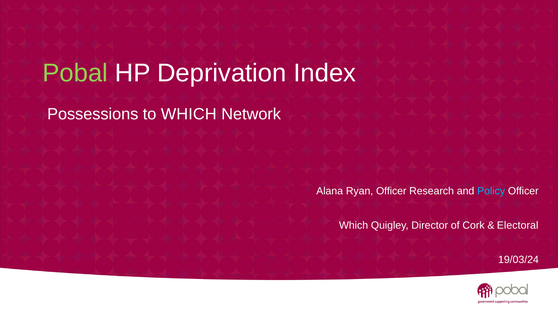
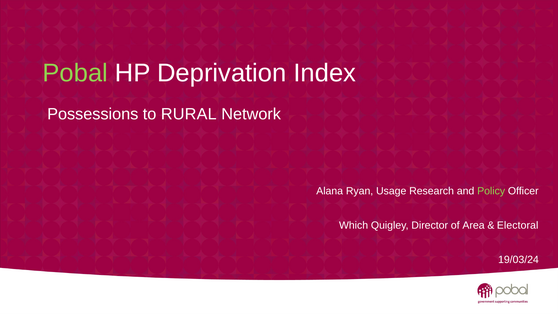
to WHICH: WHICH -> RURAL
Ryan Officer: Officer -> Usage
Policy colour: light blue -> light green
Cork: Cork -> Area
